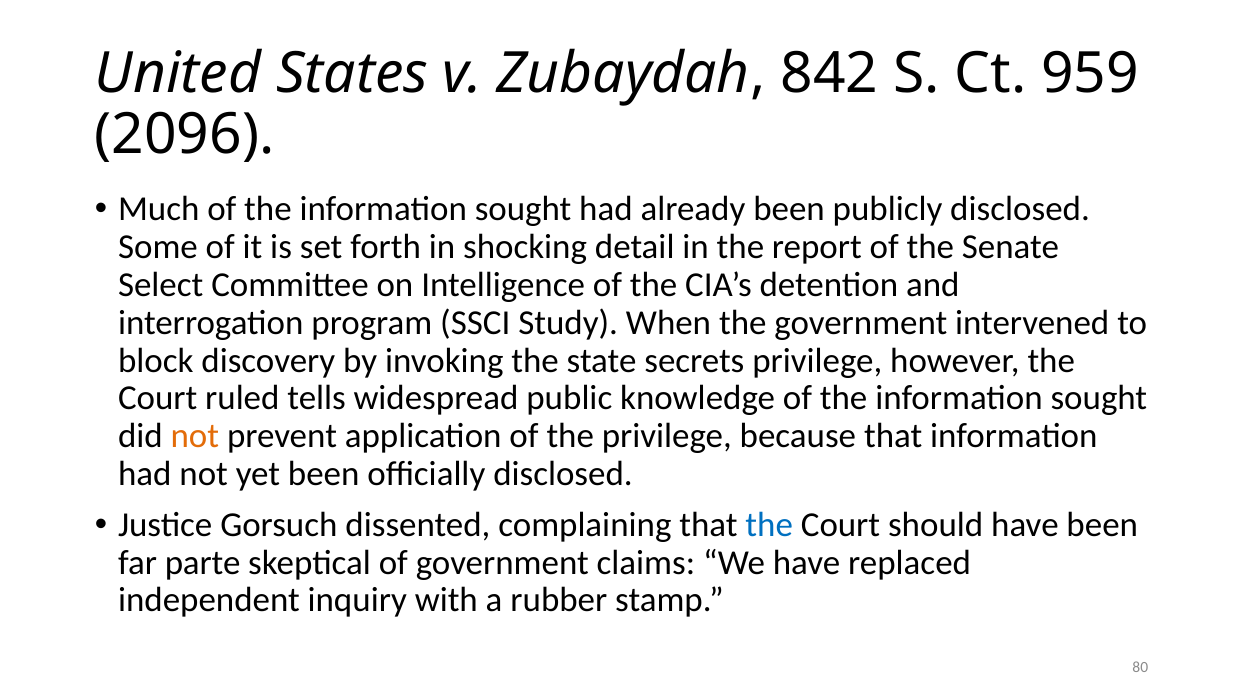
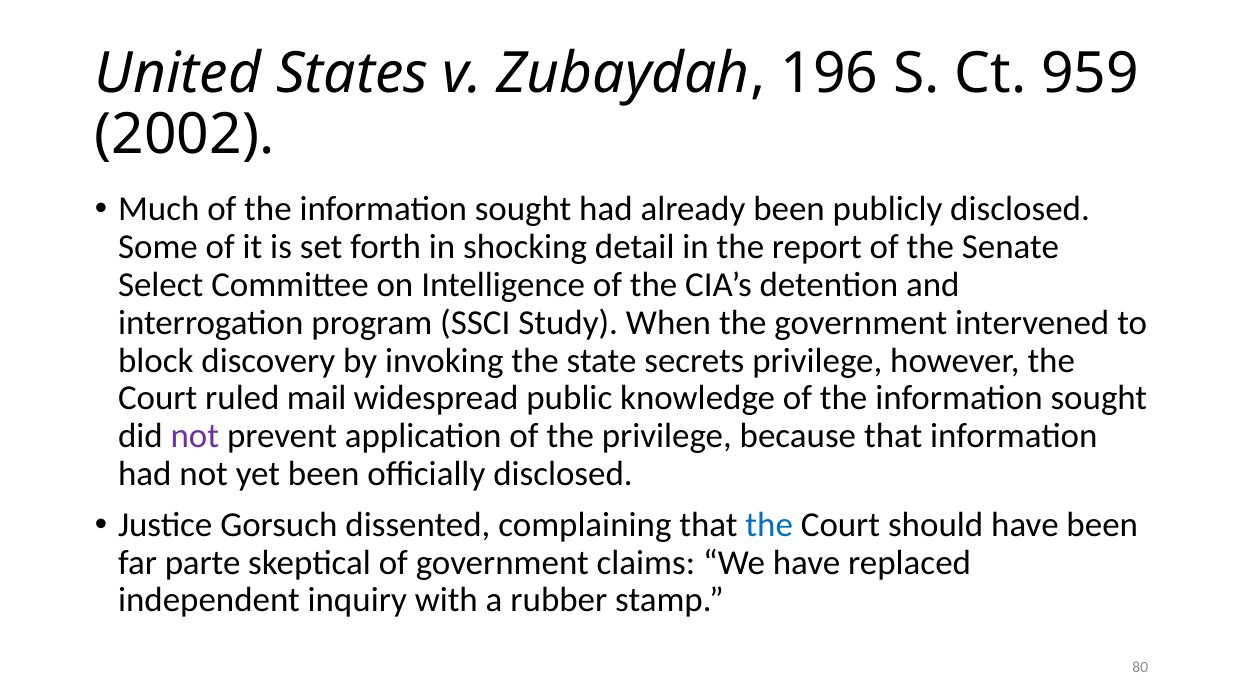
842: 842 -> 196
2096: 2096 -> 2002
tells: tells -> mail
not at (195, 436) colour: orange -> purple
